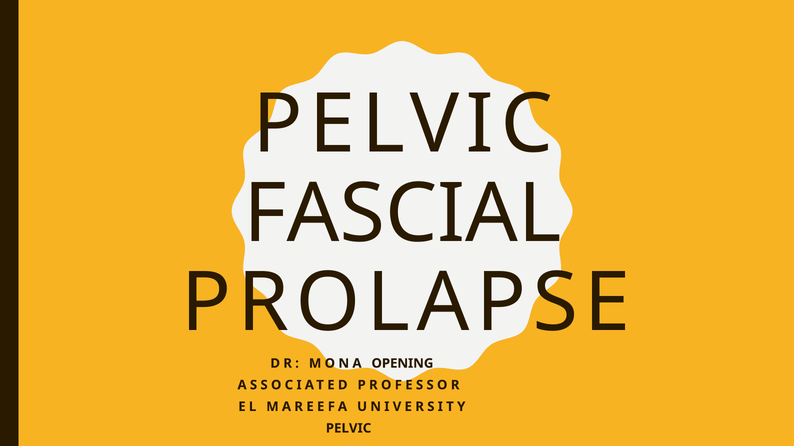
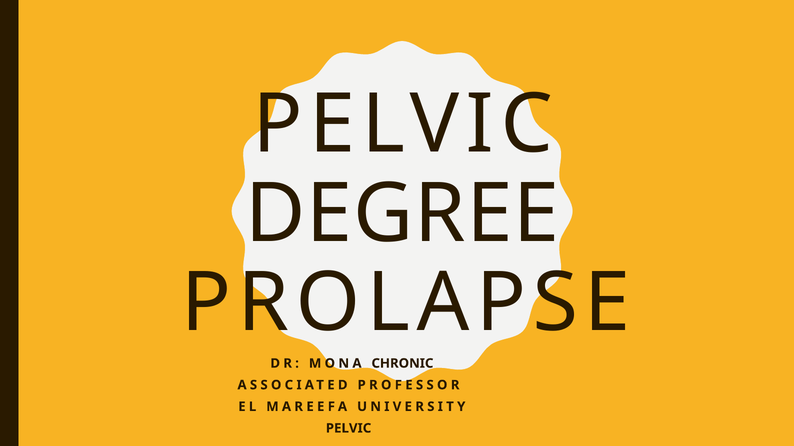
FASCIAL: FASCIAL -> DEGREE
OPENING: OPENING -> CHRONIC
